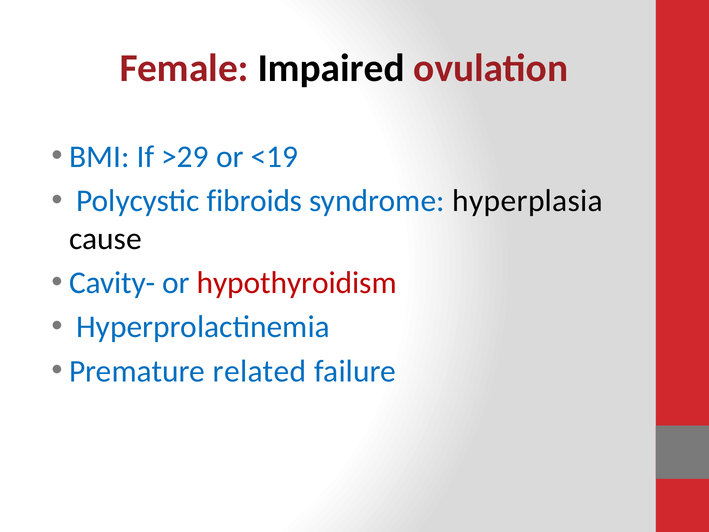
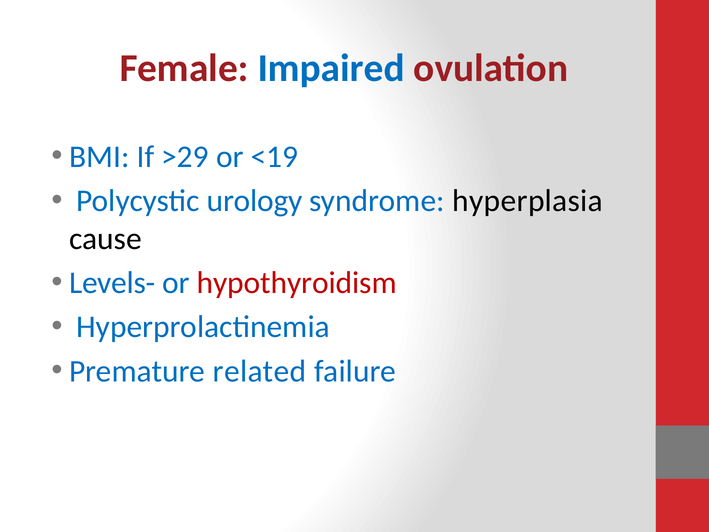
Impaired colour: black -> blue
fibroids: fibroids -> urology
Cavity-: Cavity- -> Levels-
